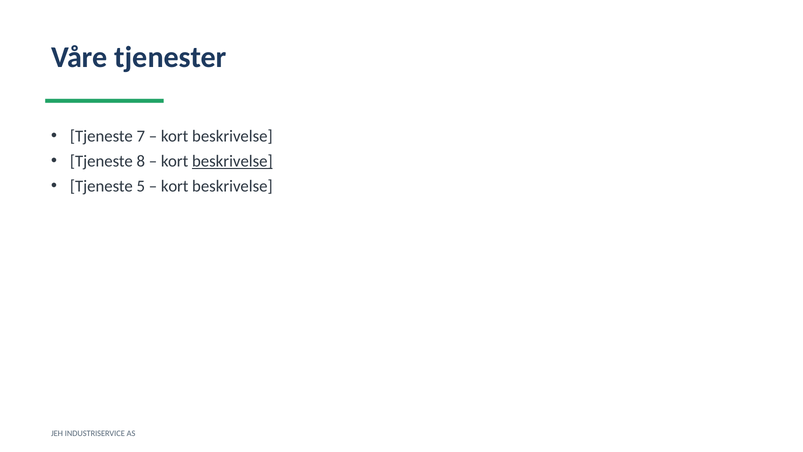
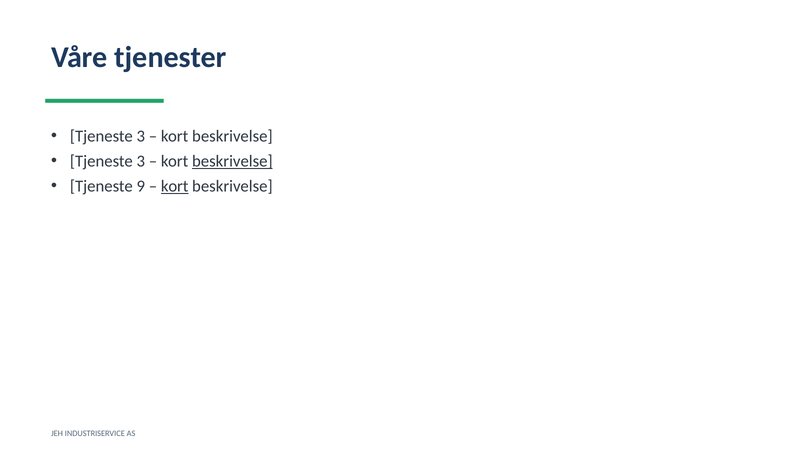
7 at (141, 136): 7 -> 3
8 at (141, 161): 8 -> 3
5: 5 -> 9
kort at (175, 186) underline: none -> present
